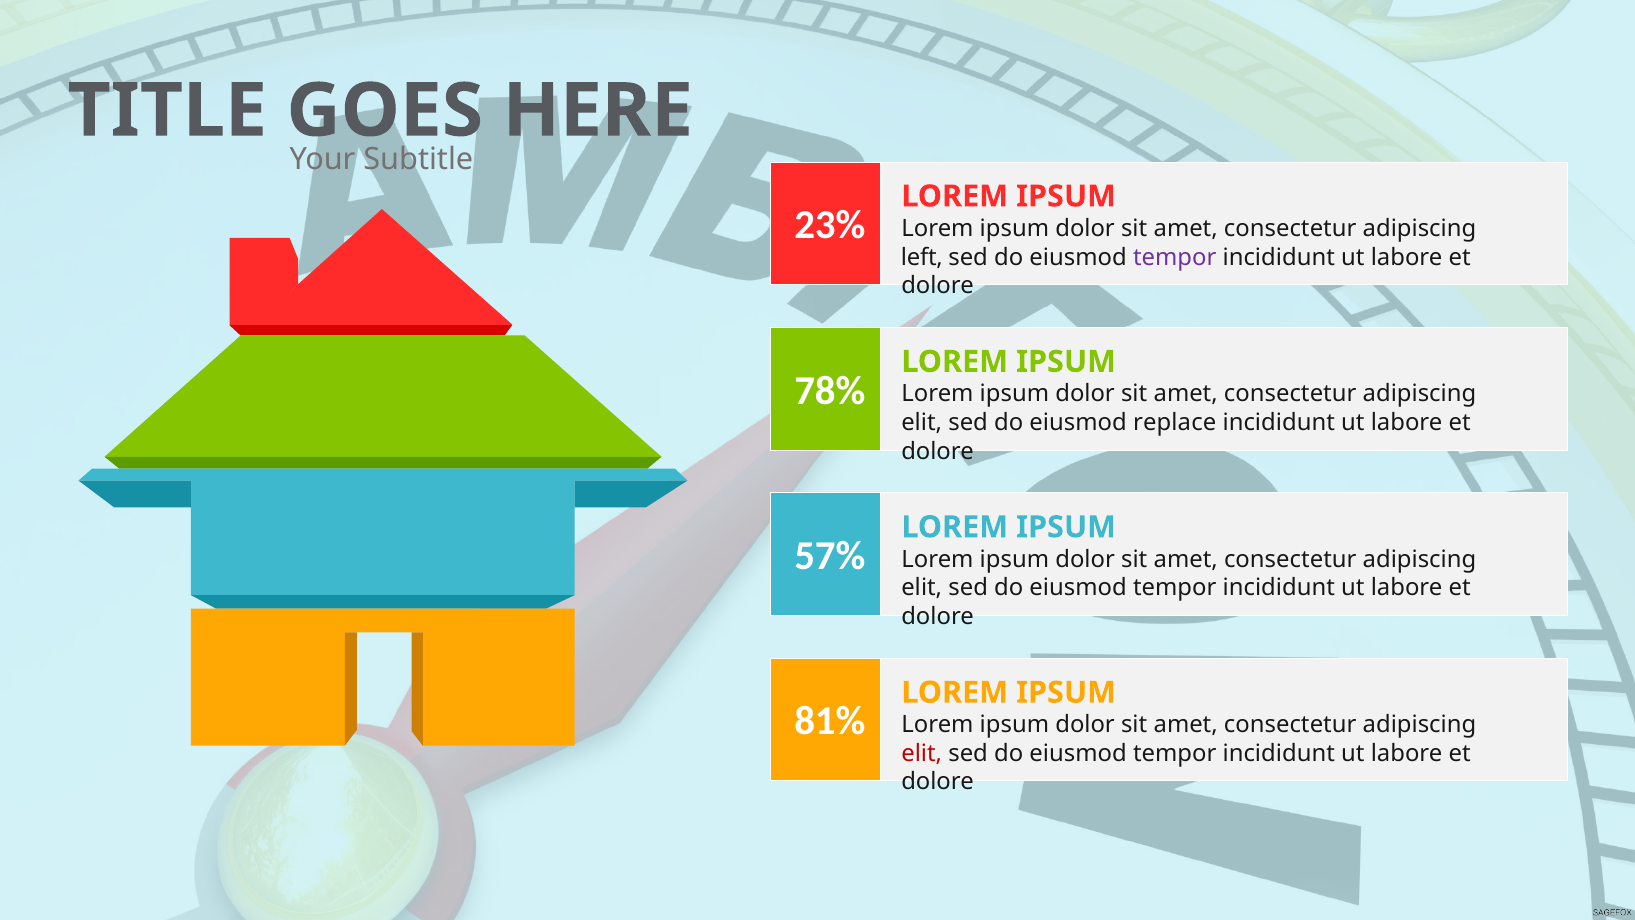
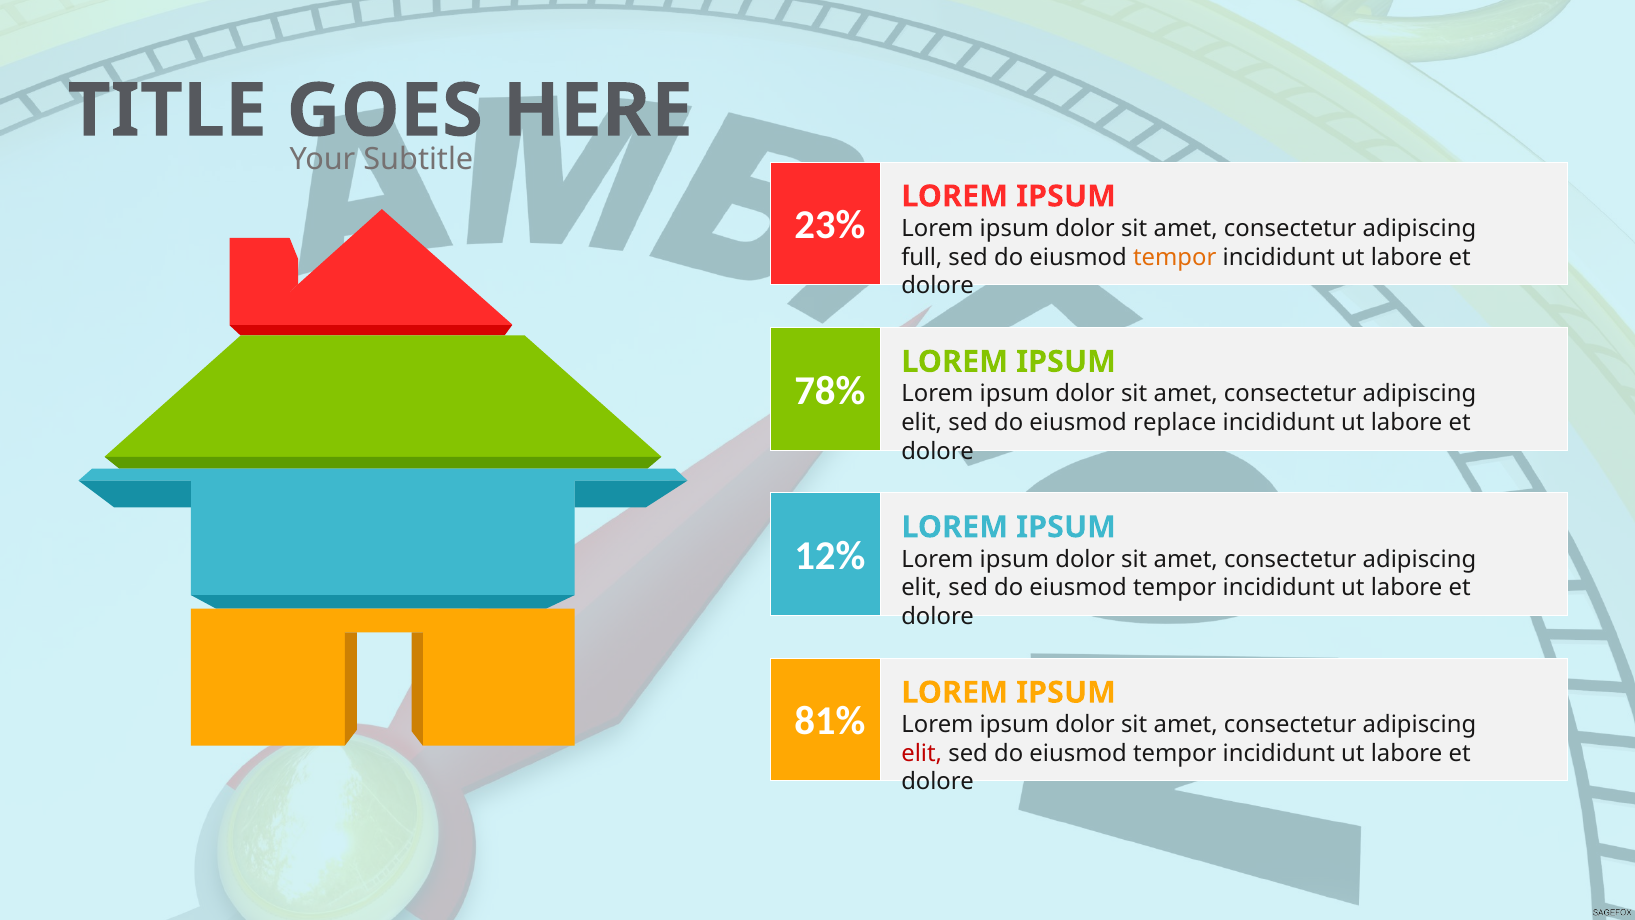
left: left -> full
tempor at (1175, 257) colour: purple -> orange
57%: 57% -> 12%
